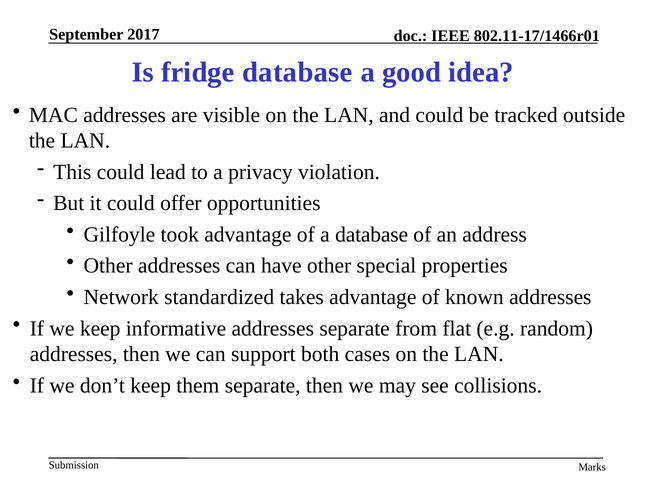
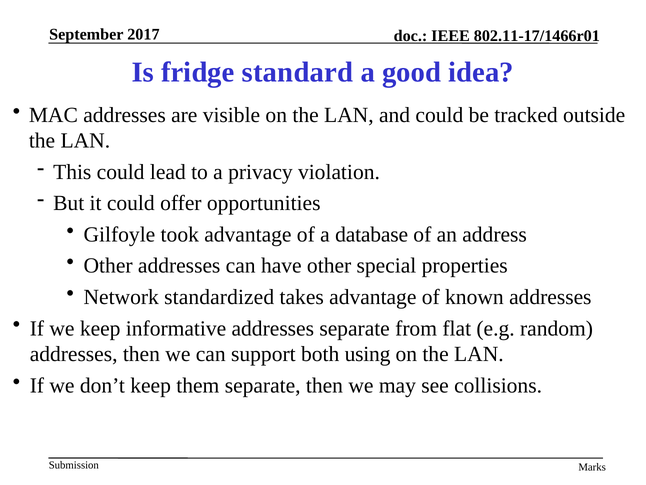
fridge database: database -> standard
cases: cases -> using
